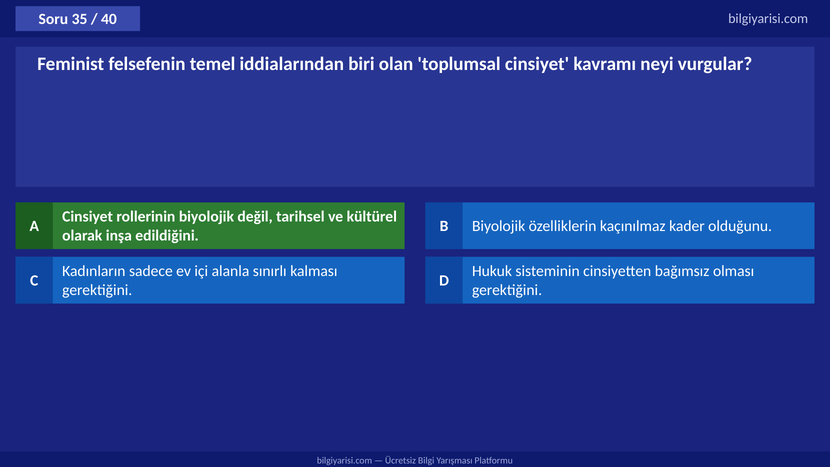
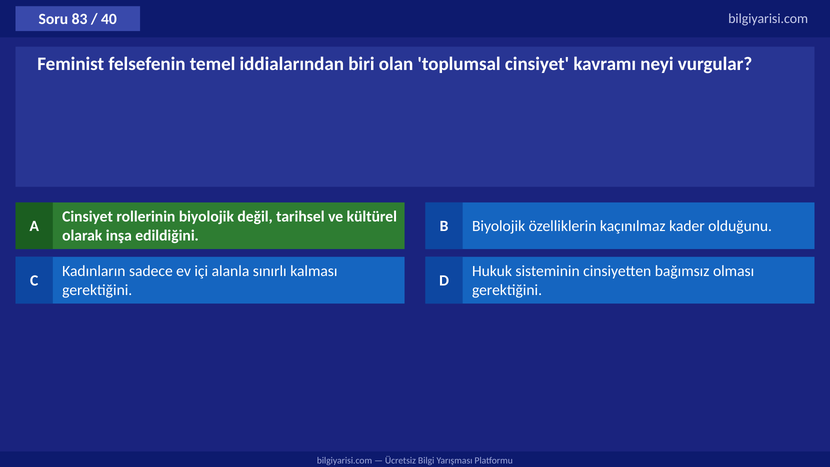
35: 35 -> 83
